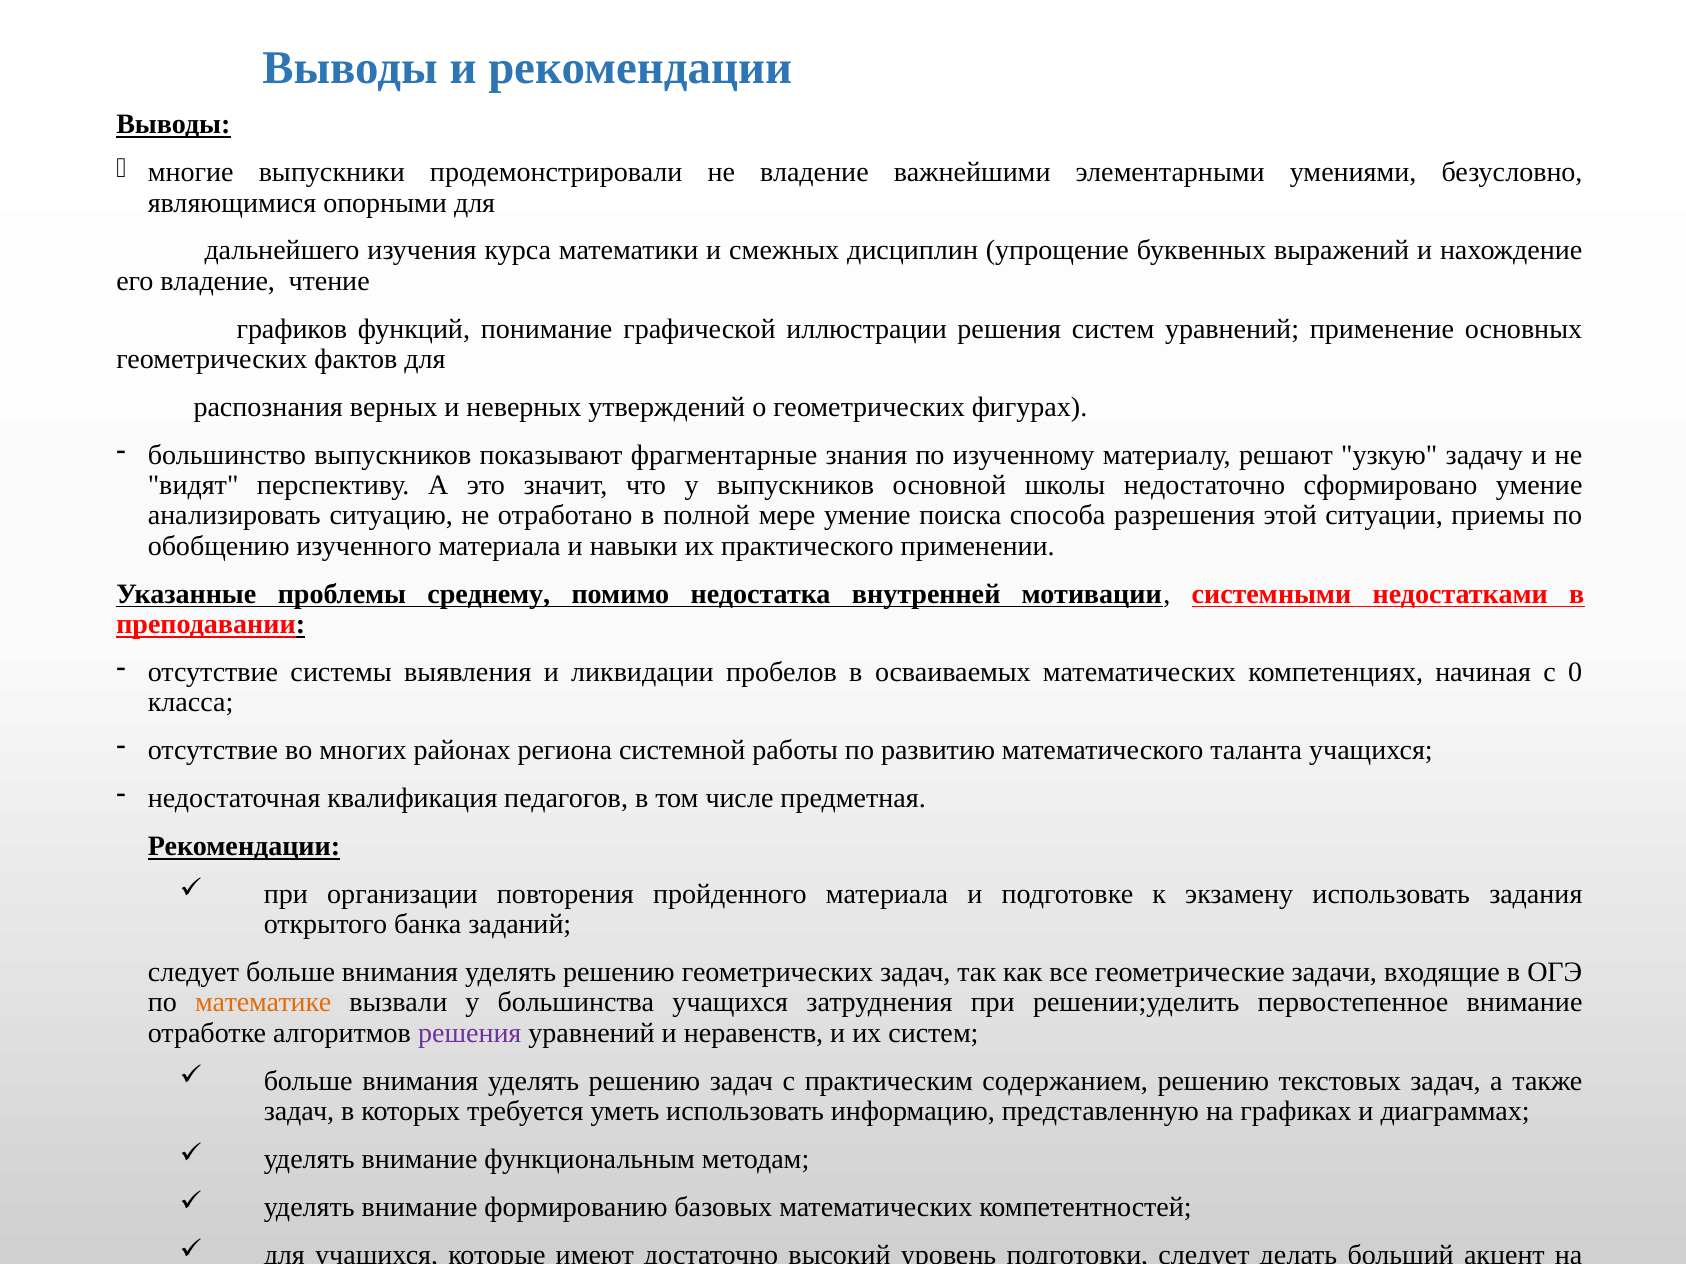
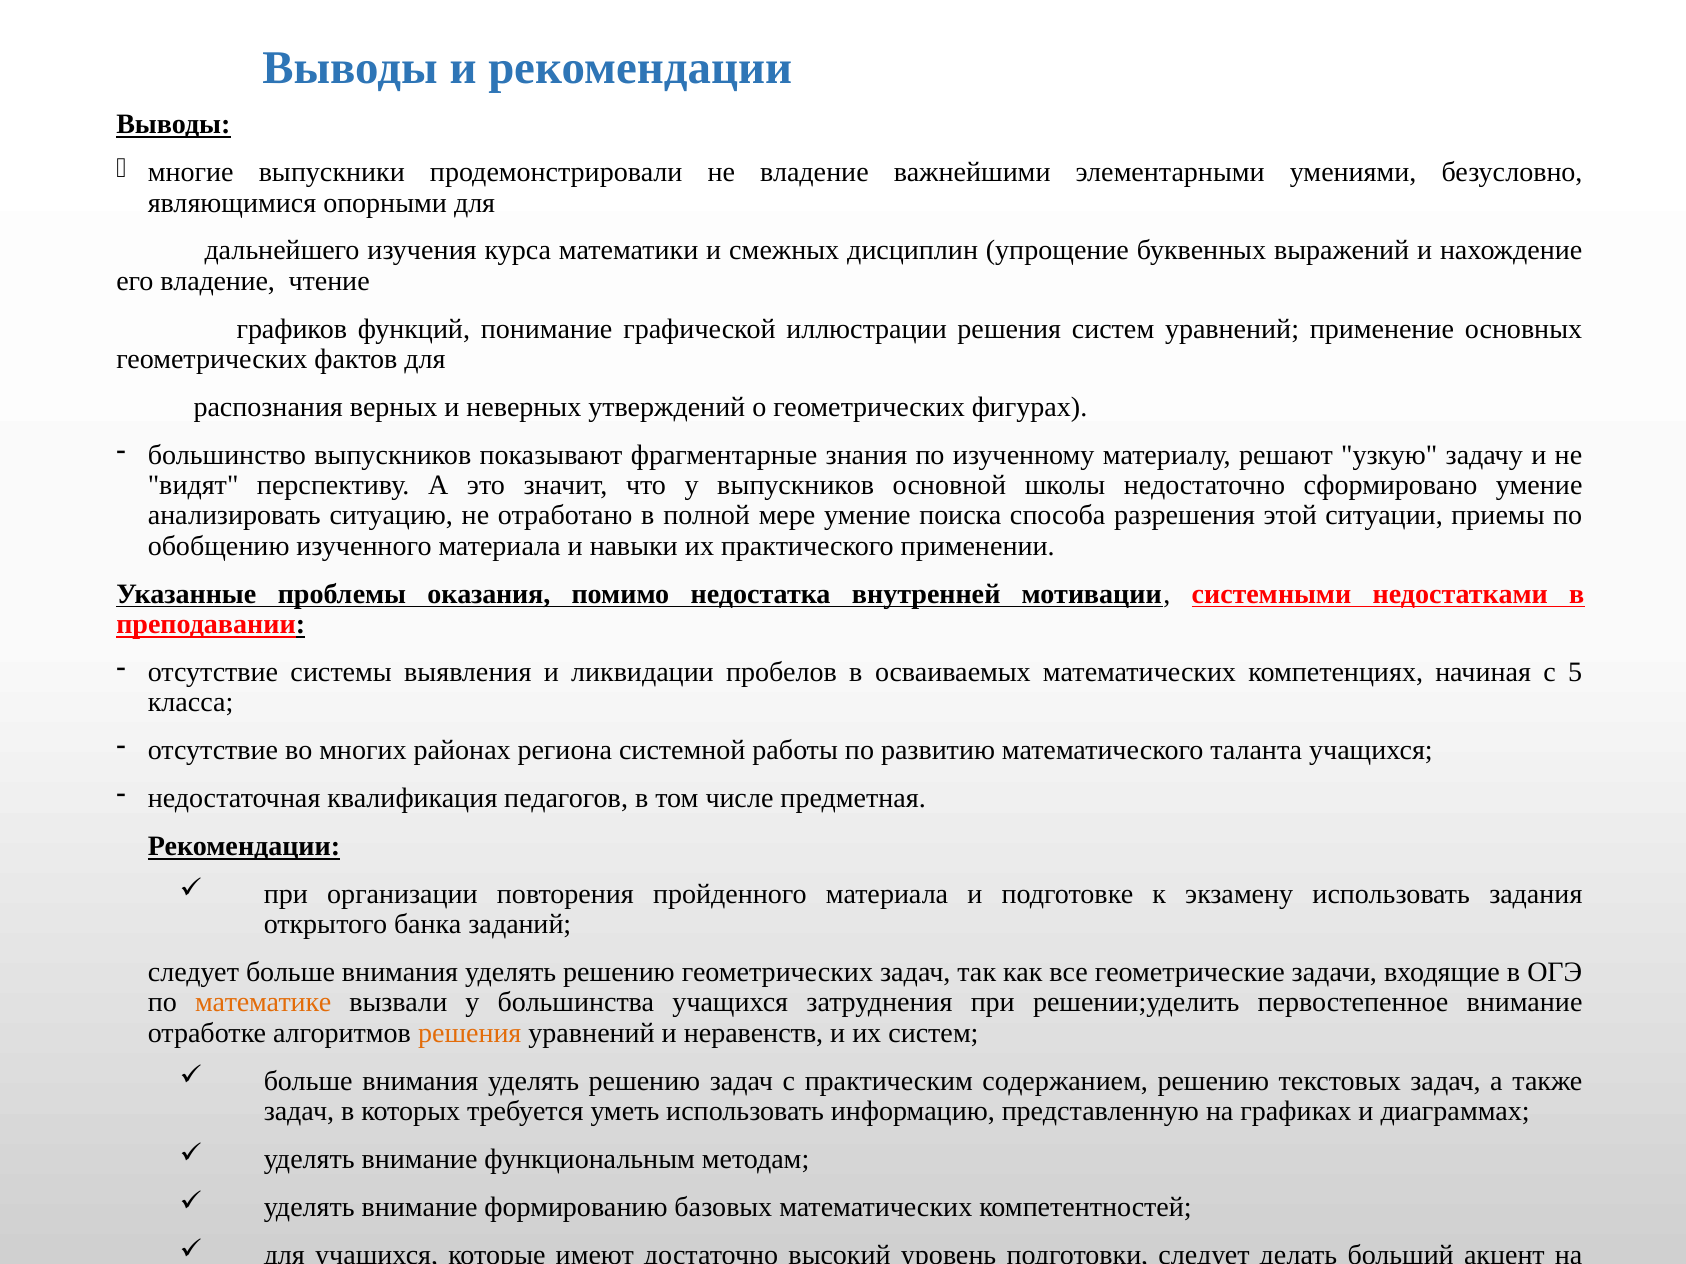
среднему: среднему -> оказания
0: 0 -> 5
решения at (470, 1033) colour: purple -> orange
